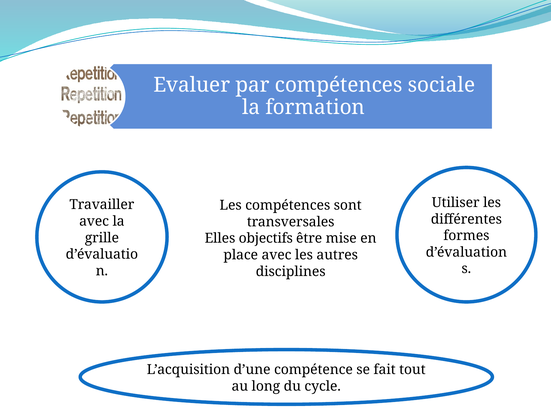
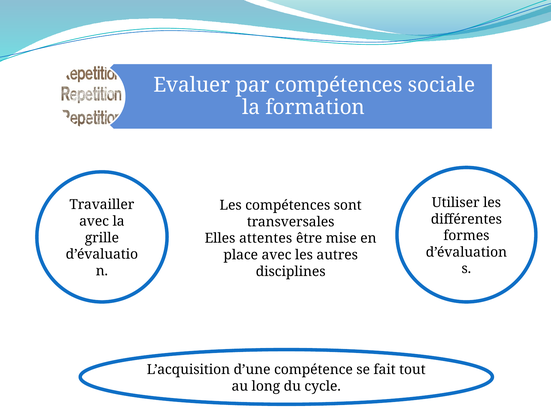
objectifs: objectifs -> attentes
